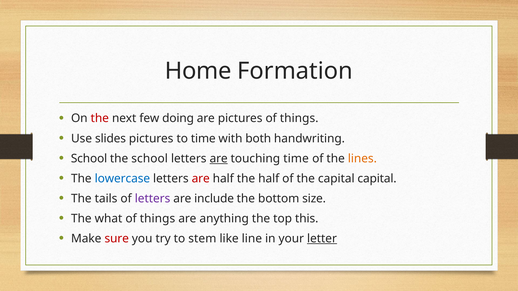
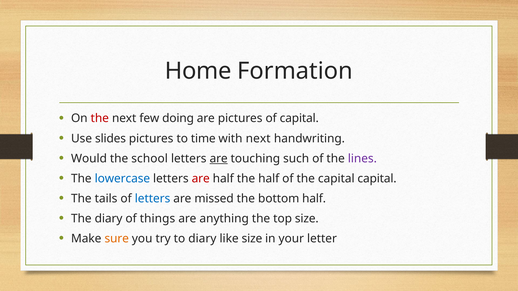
pictures of things: things -> capital
with both: both -> next
School at (89, 159): School -> Would
touching time: time -> such
lines colour: orange -> purple
letters at (153, 199) colour: purple -> blue
include: include -> missed
bottom size: size -> half
The what: what -> diary
top this: this -> size
sure colour: red -> orange
to stem: stem -> diary
like line: line -> size
letter underline: present -> none
